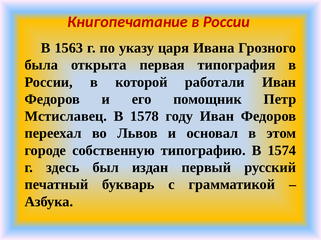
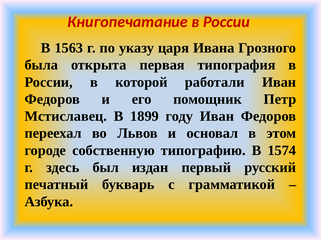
1578: 1578 -> 1899
